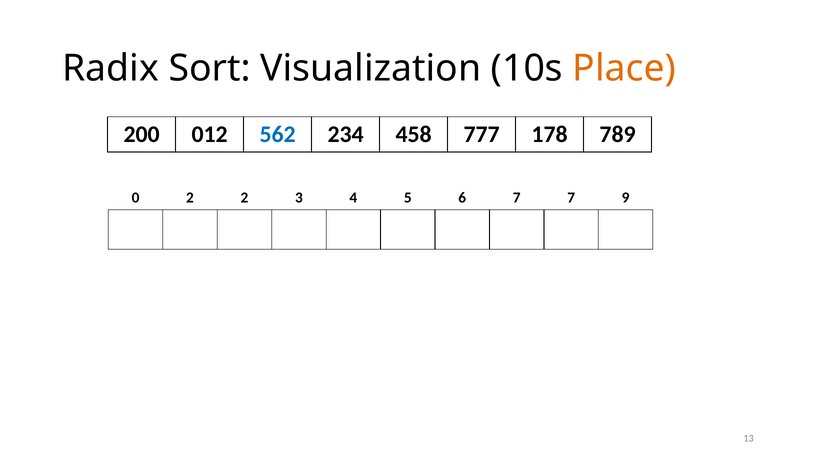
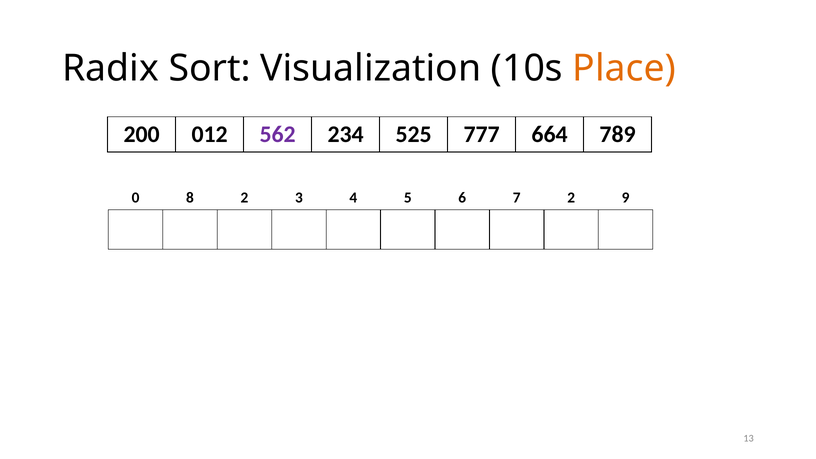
562 colour: blue -> purple
458: 458 -> 525
178: 178 -> 664
0 2: 2 -> 8
7 7: 7 -> 2
